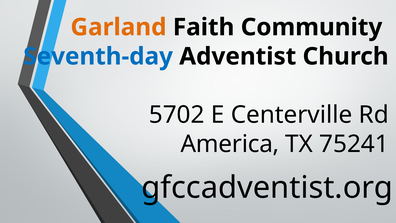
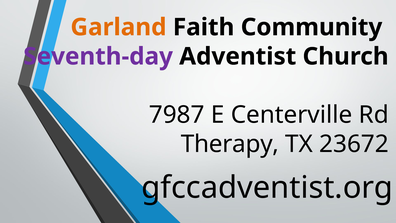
Seventh-day colour: blue -> purple
5702: 5702 -> 7987
America: America -> Therapy
75241: 75241 -> 23672
